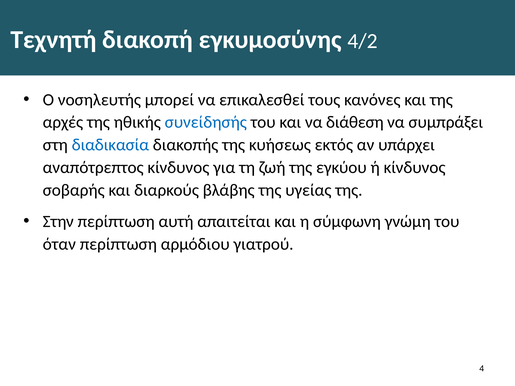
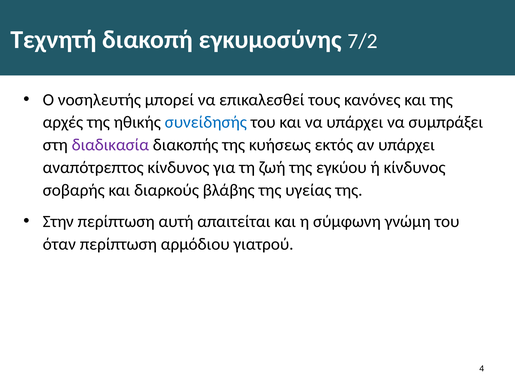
4/2: 4/2 -> 7/2
να διάθεση: διάθεση -> υπάρχει
διαδικασία colour: blue -> purple
